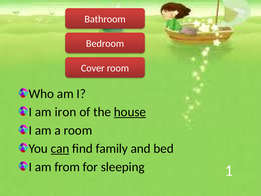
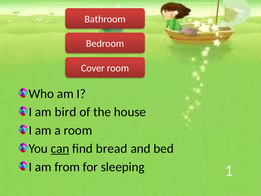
iron: iron -> bird
house underline: present -> none
family: family -> bread
